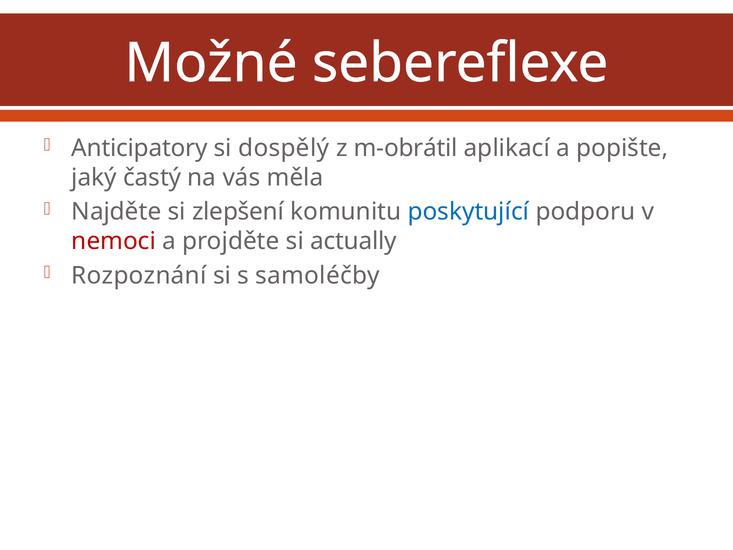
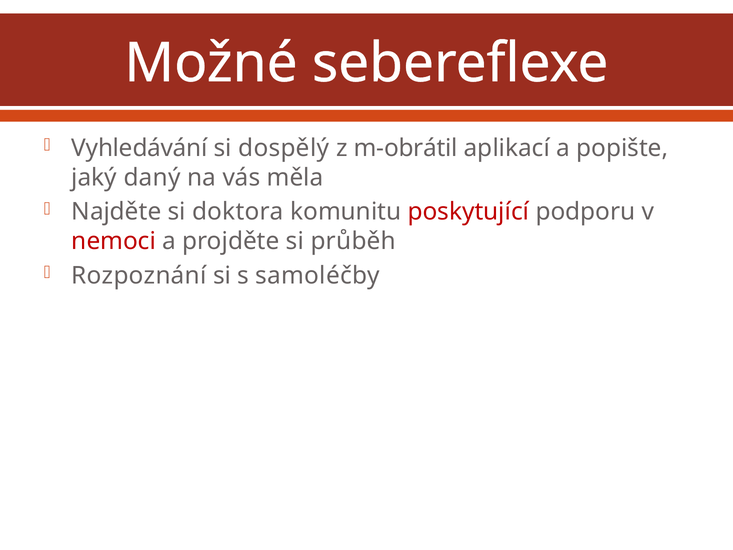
Anticipatory: Anticipatory -> Vyhledávání
častý: častý -> daný
zlepšení: zlepšení -> doktora
poskytující colour: blue -> red
actually: actually -> průběh
